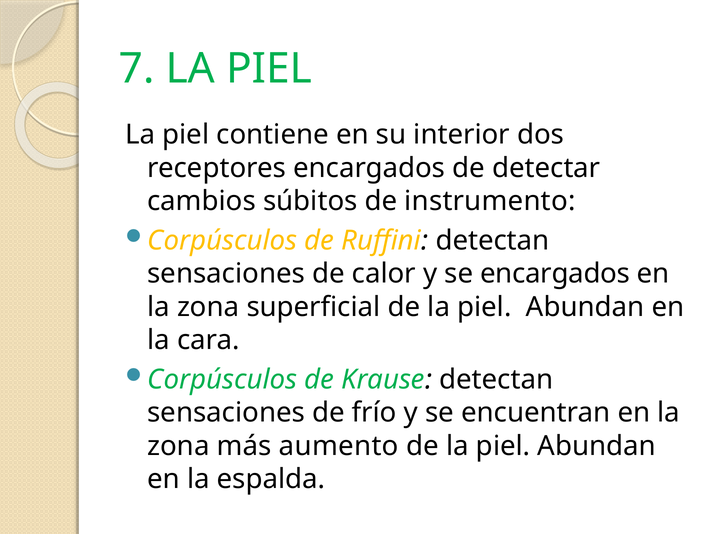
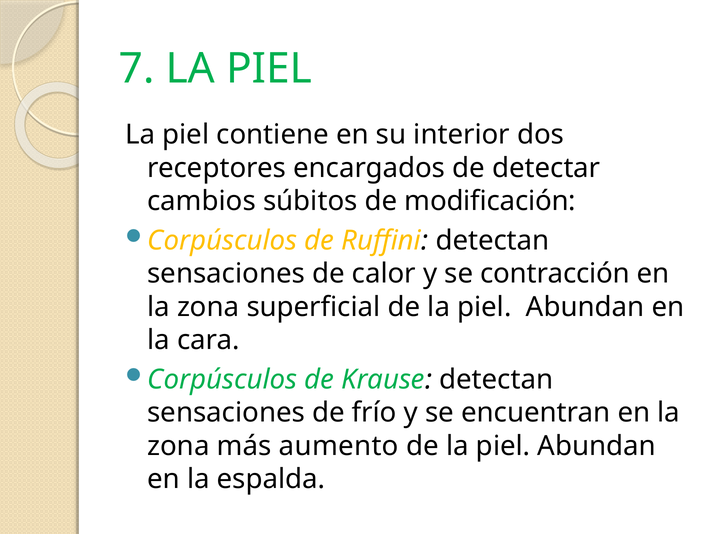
instrumento: instrumento -> modificación
se encargados: encargados -> contracción
